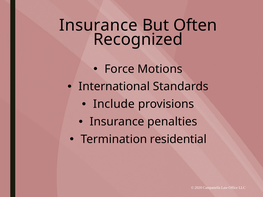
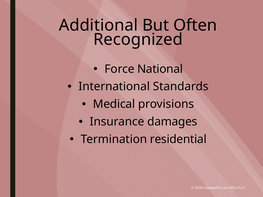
Insurance at (98, 25): Insurance -> Additional
Motions: Motions -> National
Include: Include -> Medical
penalties: penalties -> damages
